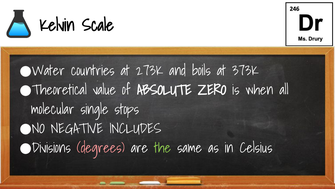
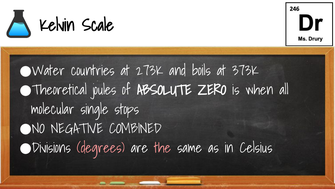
value: value -> joules
INCLUDES: INCLUDES -> COMBINED
the colour: light green -> pink
